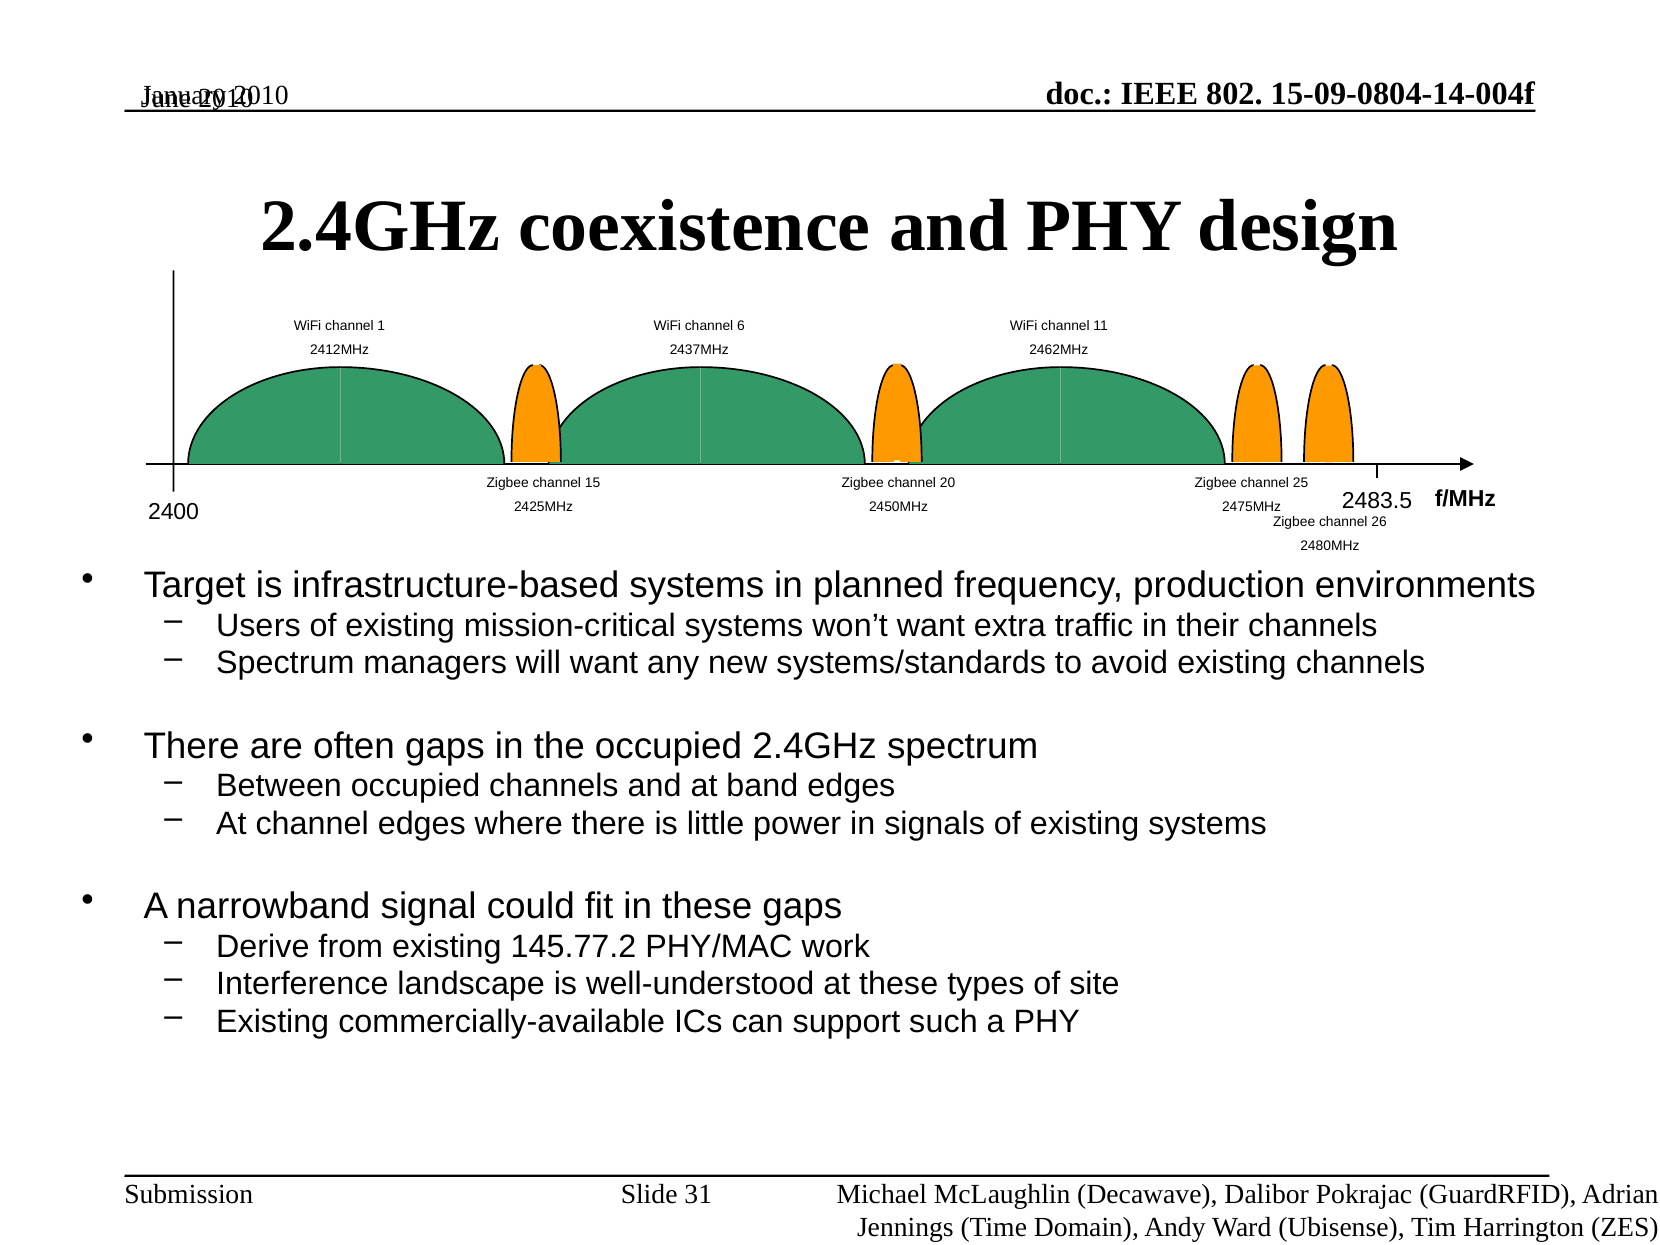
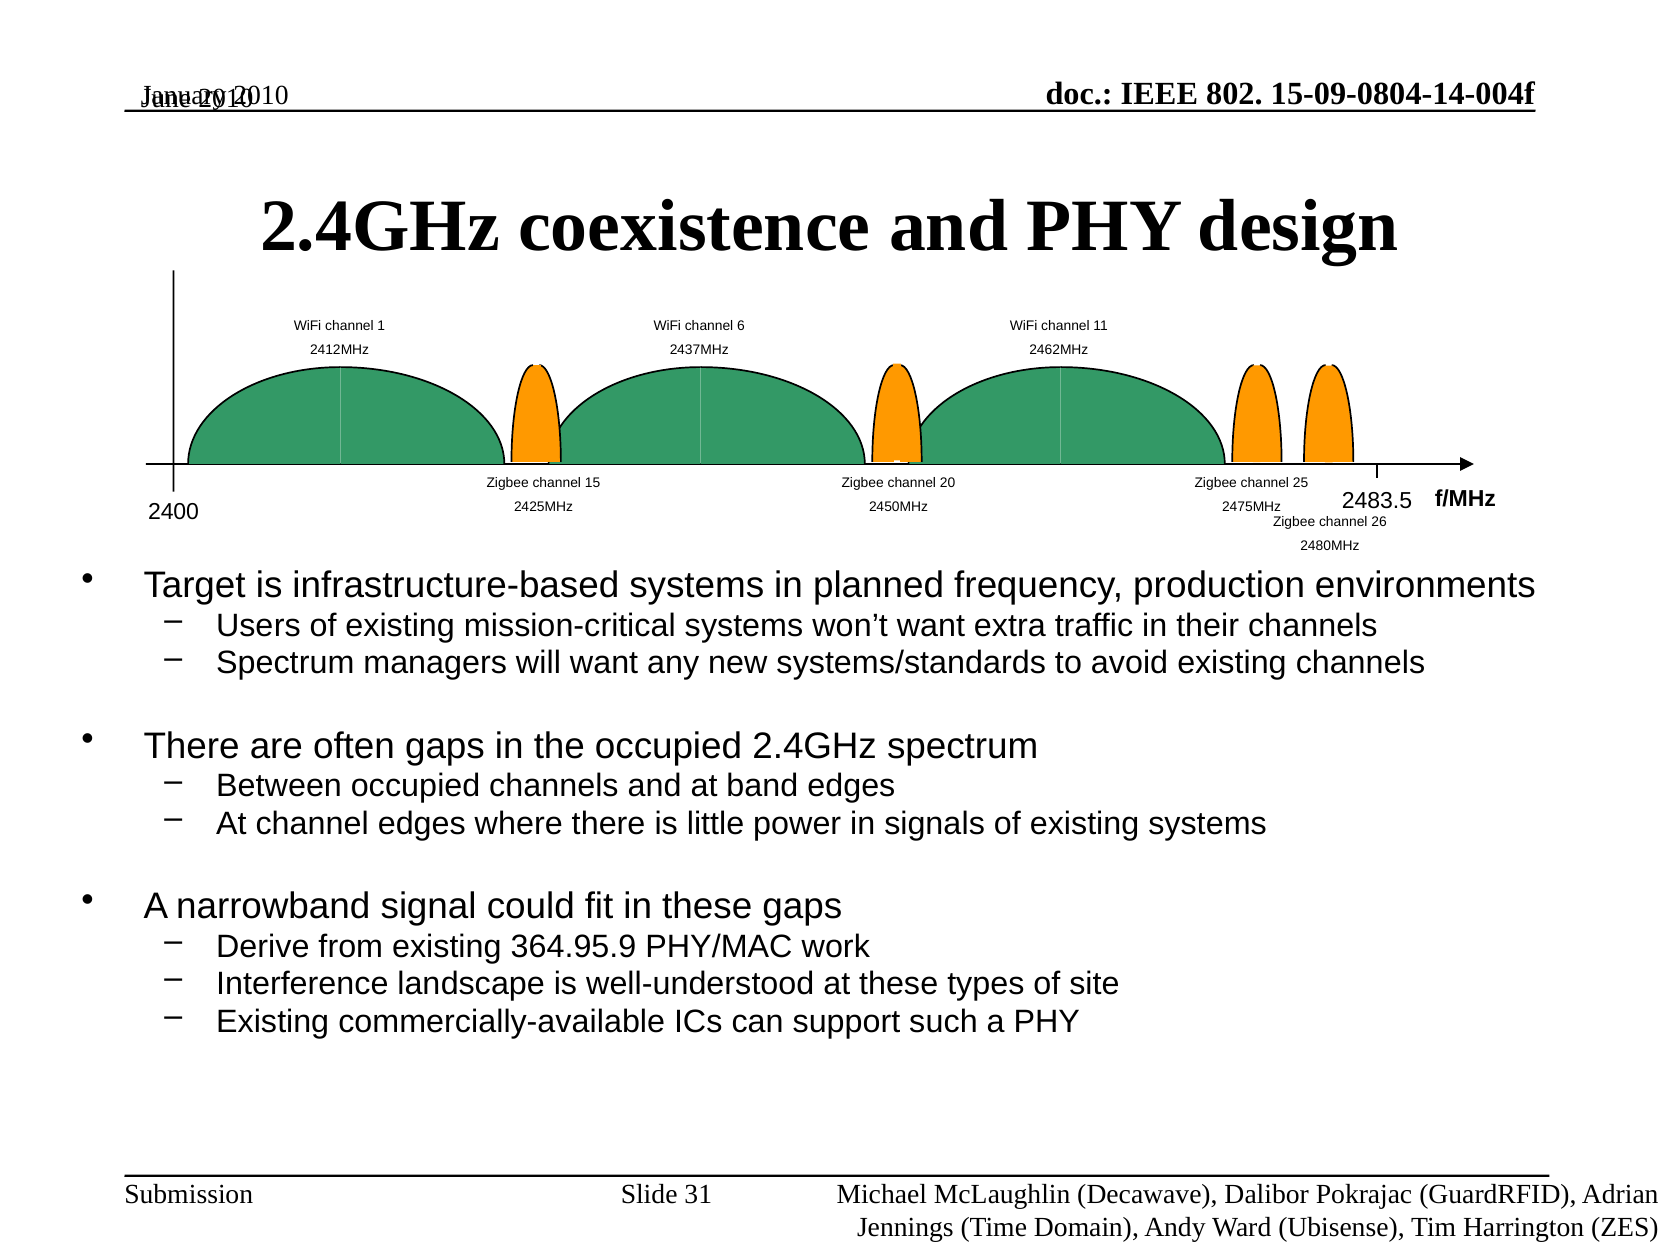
145.77.2: 145.77.2 -> 364.95.9
